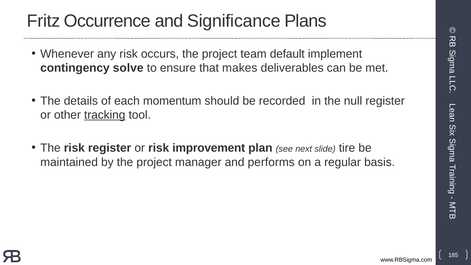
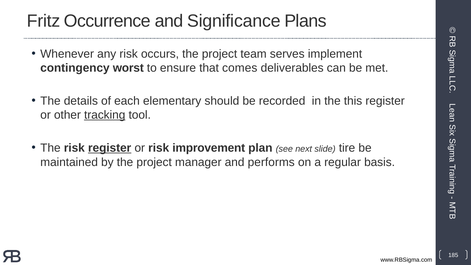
default: default -> serves
solve: solve -> worst
makes: makes -> comes
momentum: momentum -> elementary
null: null -> this
register at (110, 148) underline: none -> present
